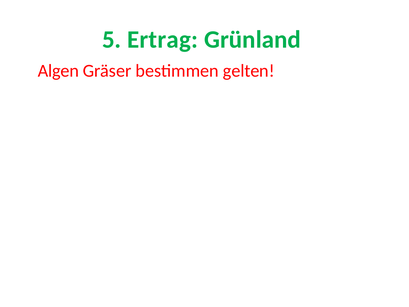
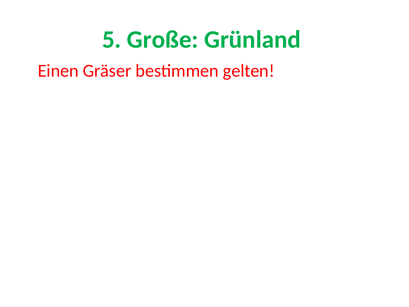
Ertrag: Ertrag -> Große
Algen: Algen -> Einen
